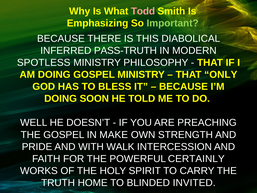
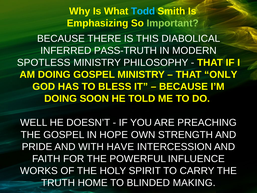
Todd colour: pink -> light blue
MAKE: MAKE -> HOPE
WALK: WALK -> HAVE
CERTAINLY: CERTAINLY -> INFLUENCE
INVITED: INVITED -> MAKING
